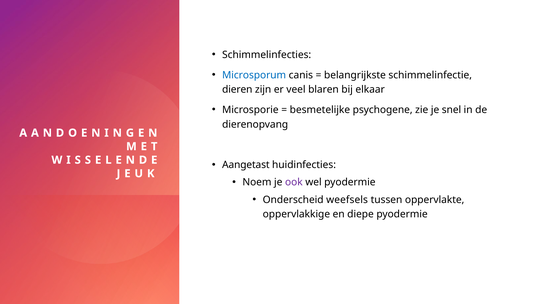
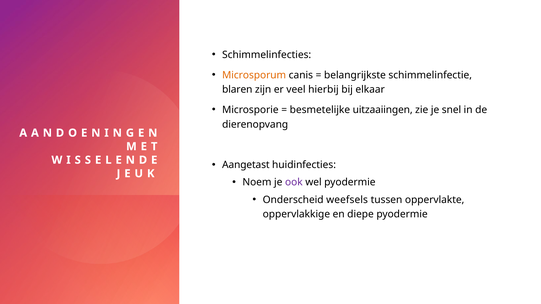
Microsporum colour: blue -> orange
dieren: dieren -> blaren
blaren: blaren -> hierbij
psychogene: psychogene -> uitzaaiingen
